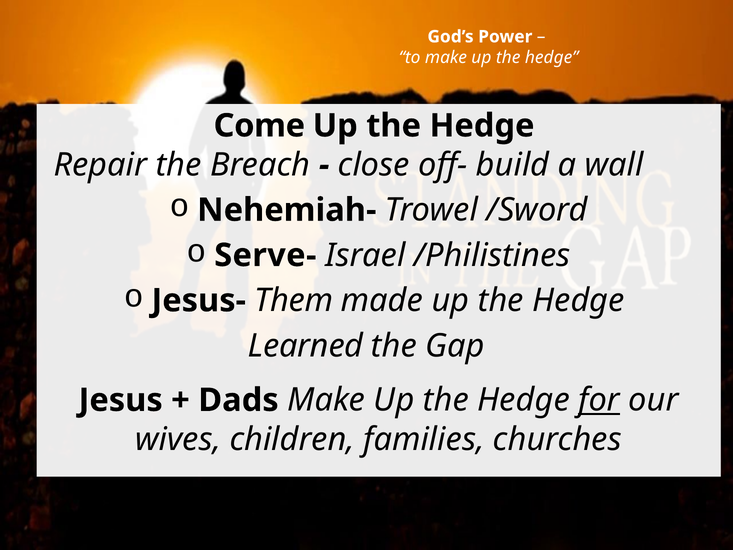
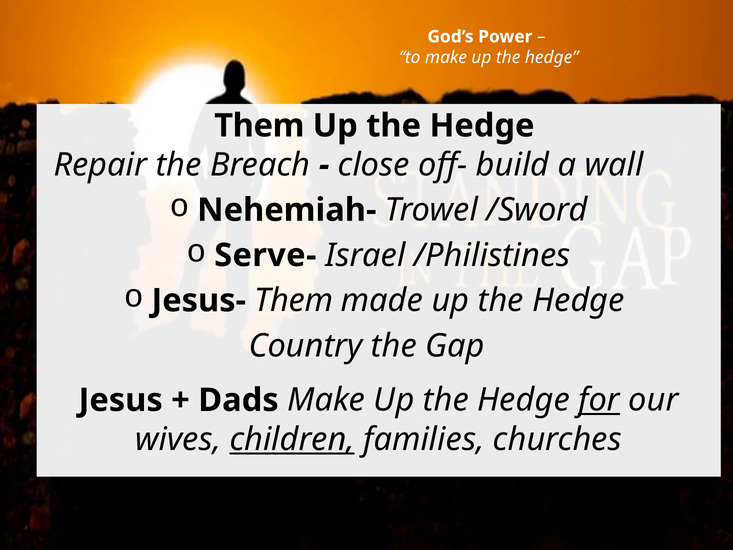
Come at (259, 126): Come -> Them
Learned: Learned -> Country
children underline: none -> present
